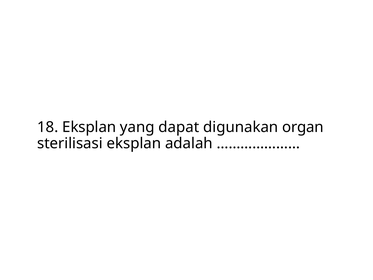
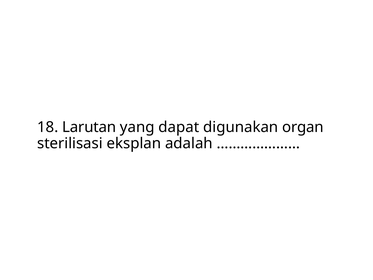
18 Eksplan: Eksplan -> Larutan
